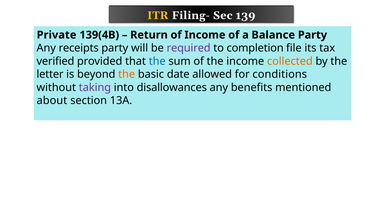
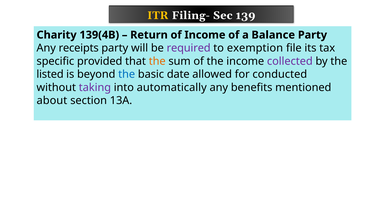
Private: Private -> Charity
completion: completion -> exemption
verified: verified -> specific
the at (157, 61) colour: blue -> orange
collected colour: orange -> purple
letter: letter -> listed
the at (127, 74) colour: orange -> blue
conditions: conditions -> conducted
disallowances: disallowances -> automatically
